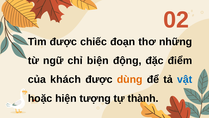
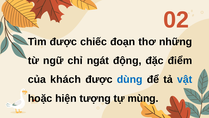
biện: biện -> ngát
dùng colour: orange -> blue
thành: thành -> mùng
